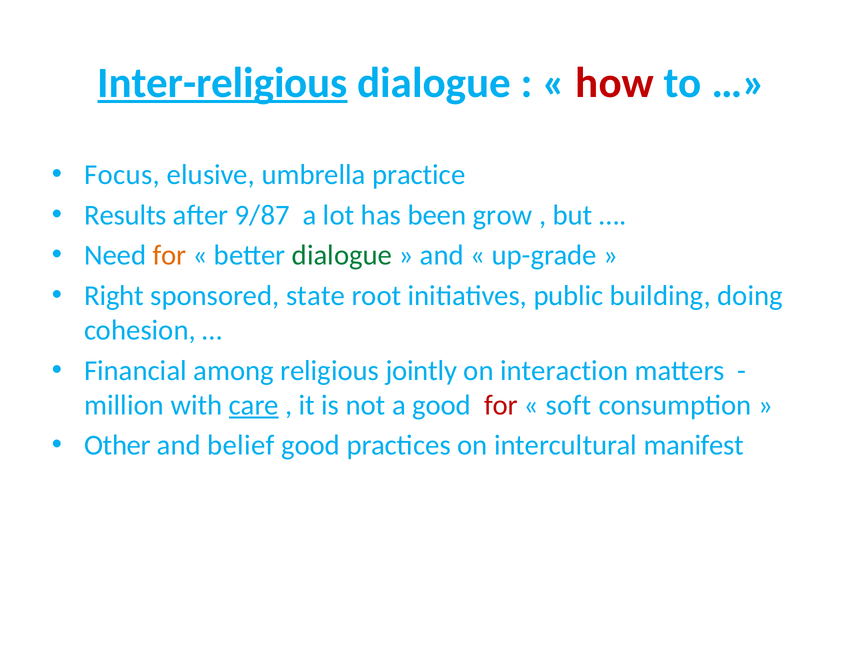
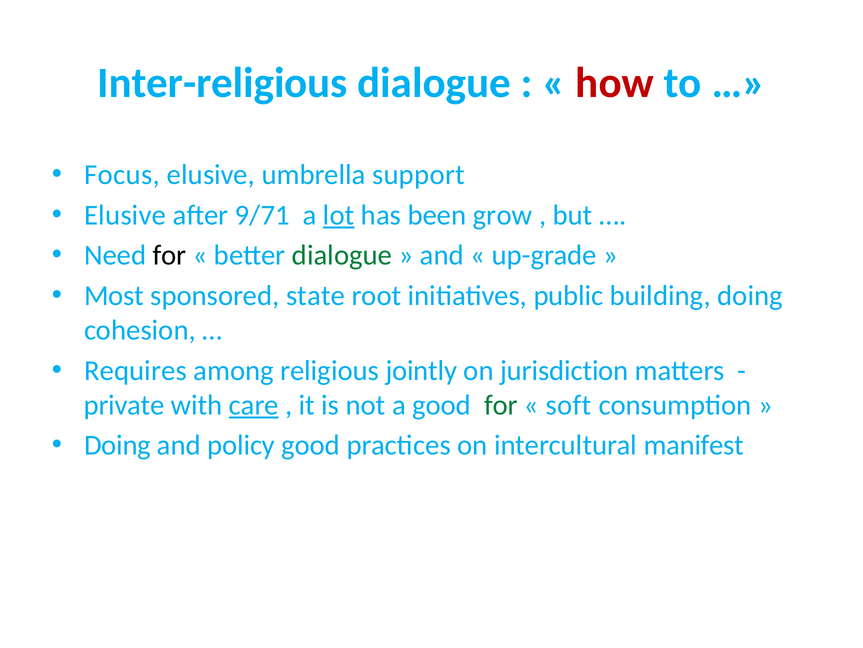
Inter-religious underline: present -> none
practice: practice -> support
Results at (125, 215): Results -> Elusive
9/87: 9/87 -> 9/71
lot underline: none -> present
for at (170, 255) colour: orange -> black
Right: Right -> Most
Financial: Financial -> Requires
interaction: interaction -> jurisdiction
million: million -> private
for at (501, 405) colour: red -> green
Other at (117, 445): Other -> Doing
belief: belief -> policy
